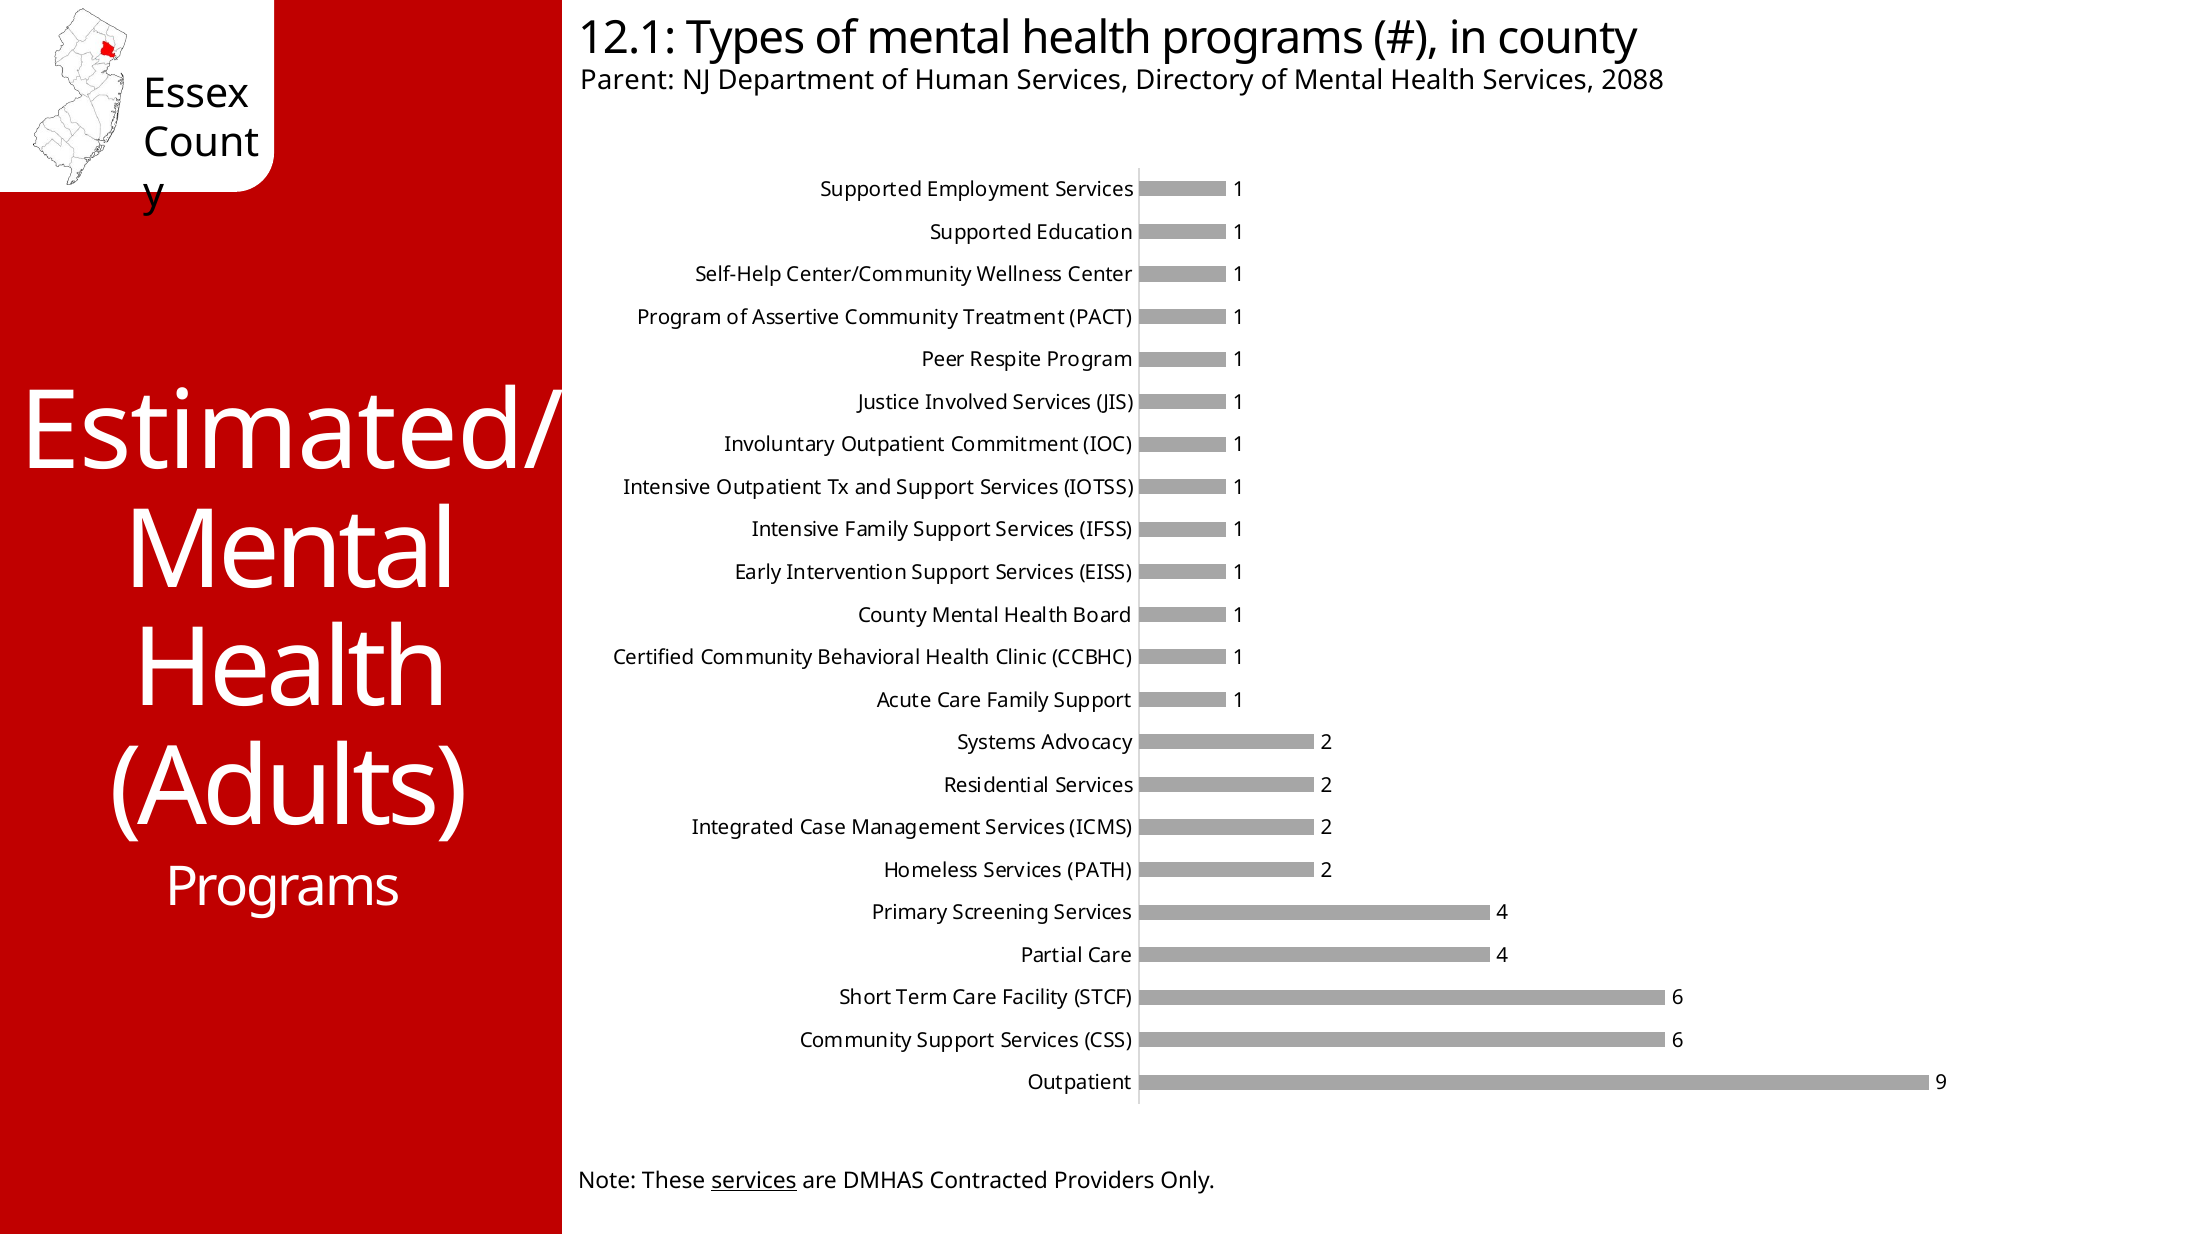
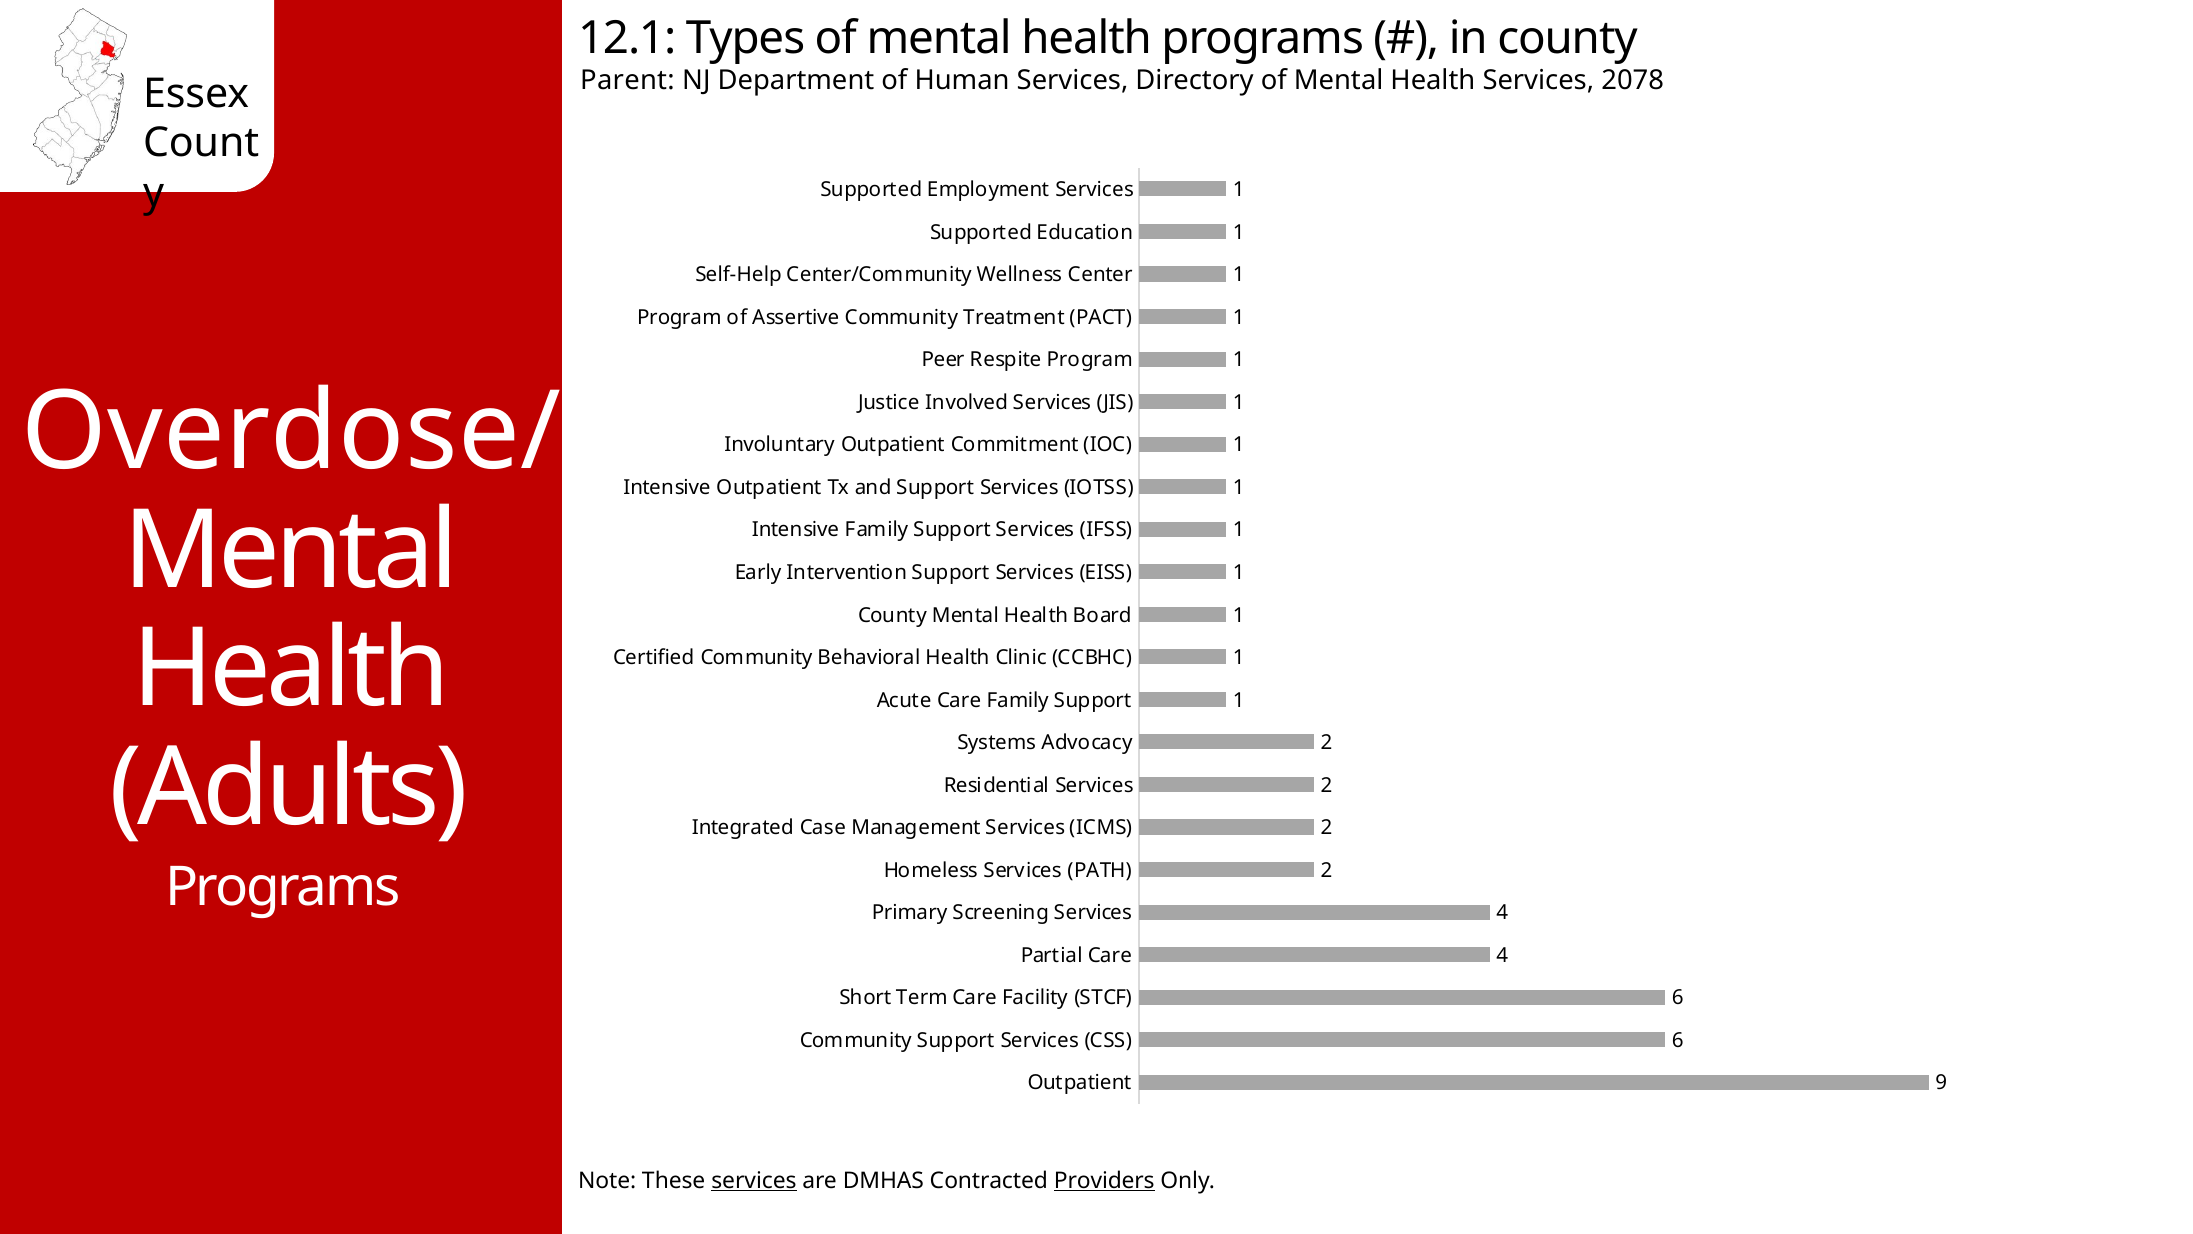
2088: 2088 -> 2078
Estimated/: Estimated/ -> Overdose/
Providers underline: none -> present
